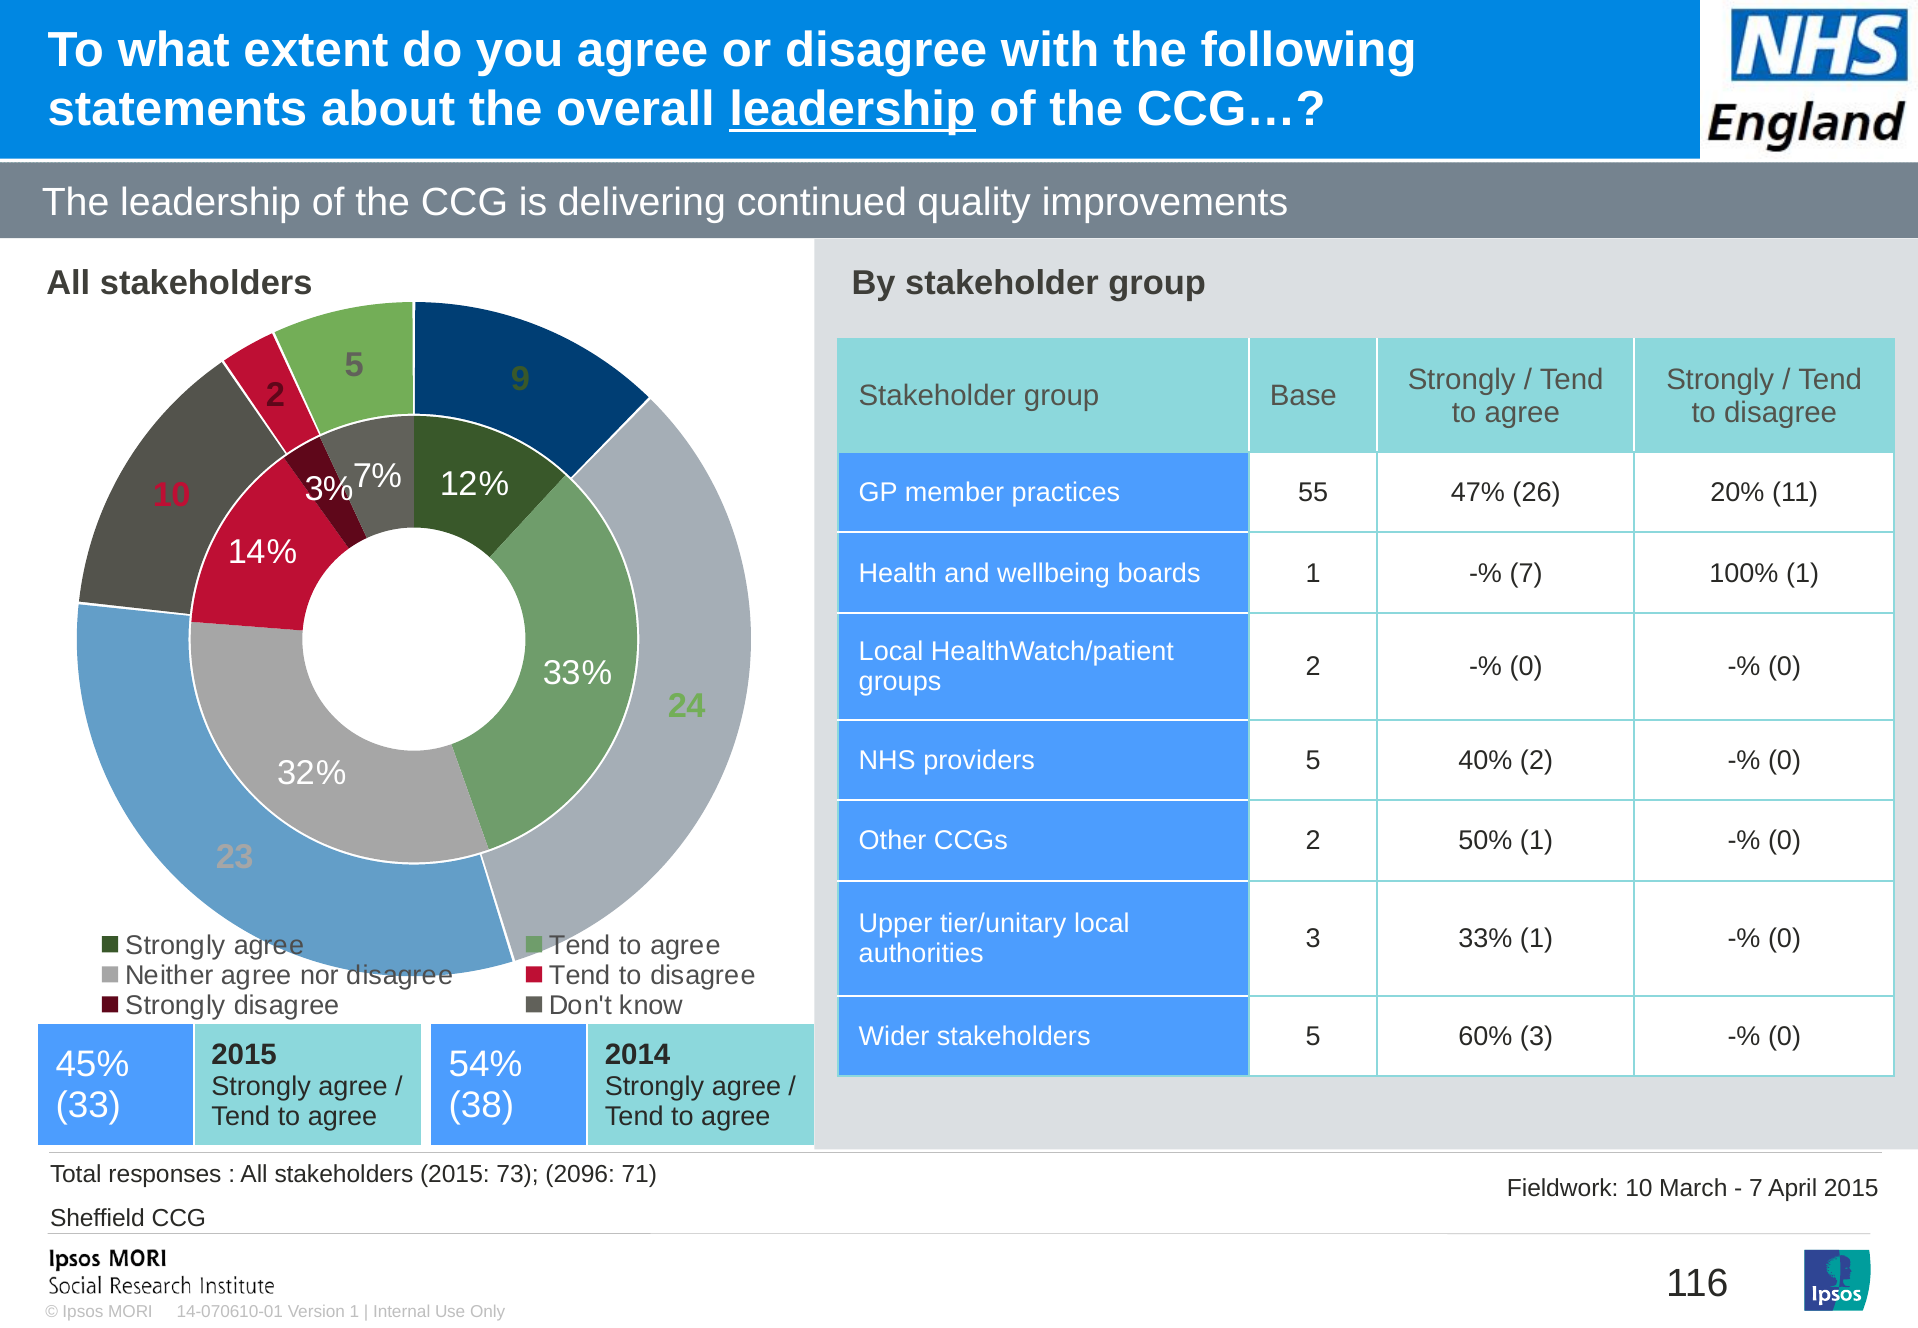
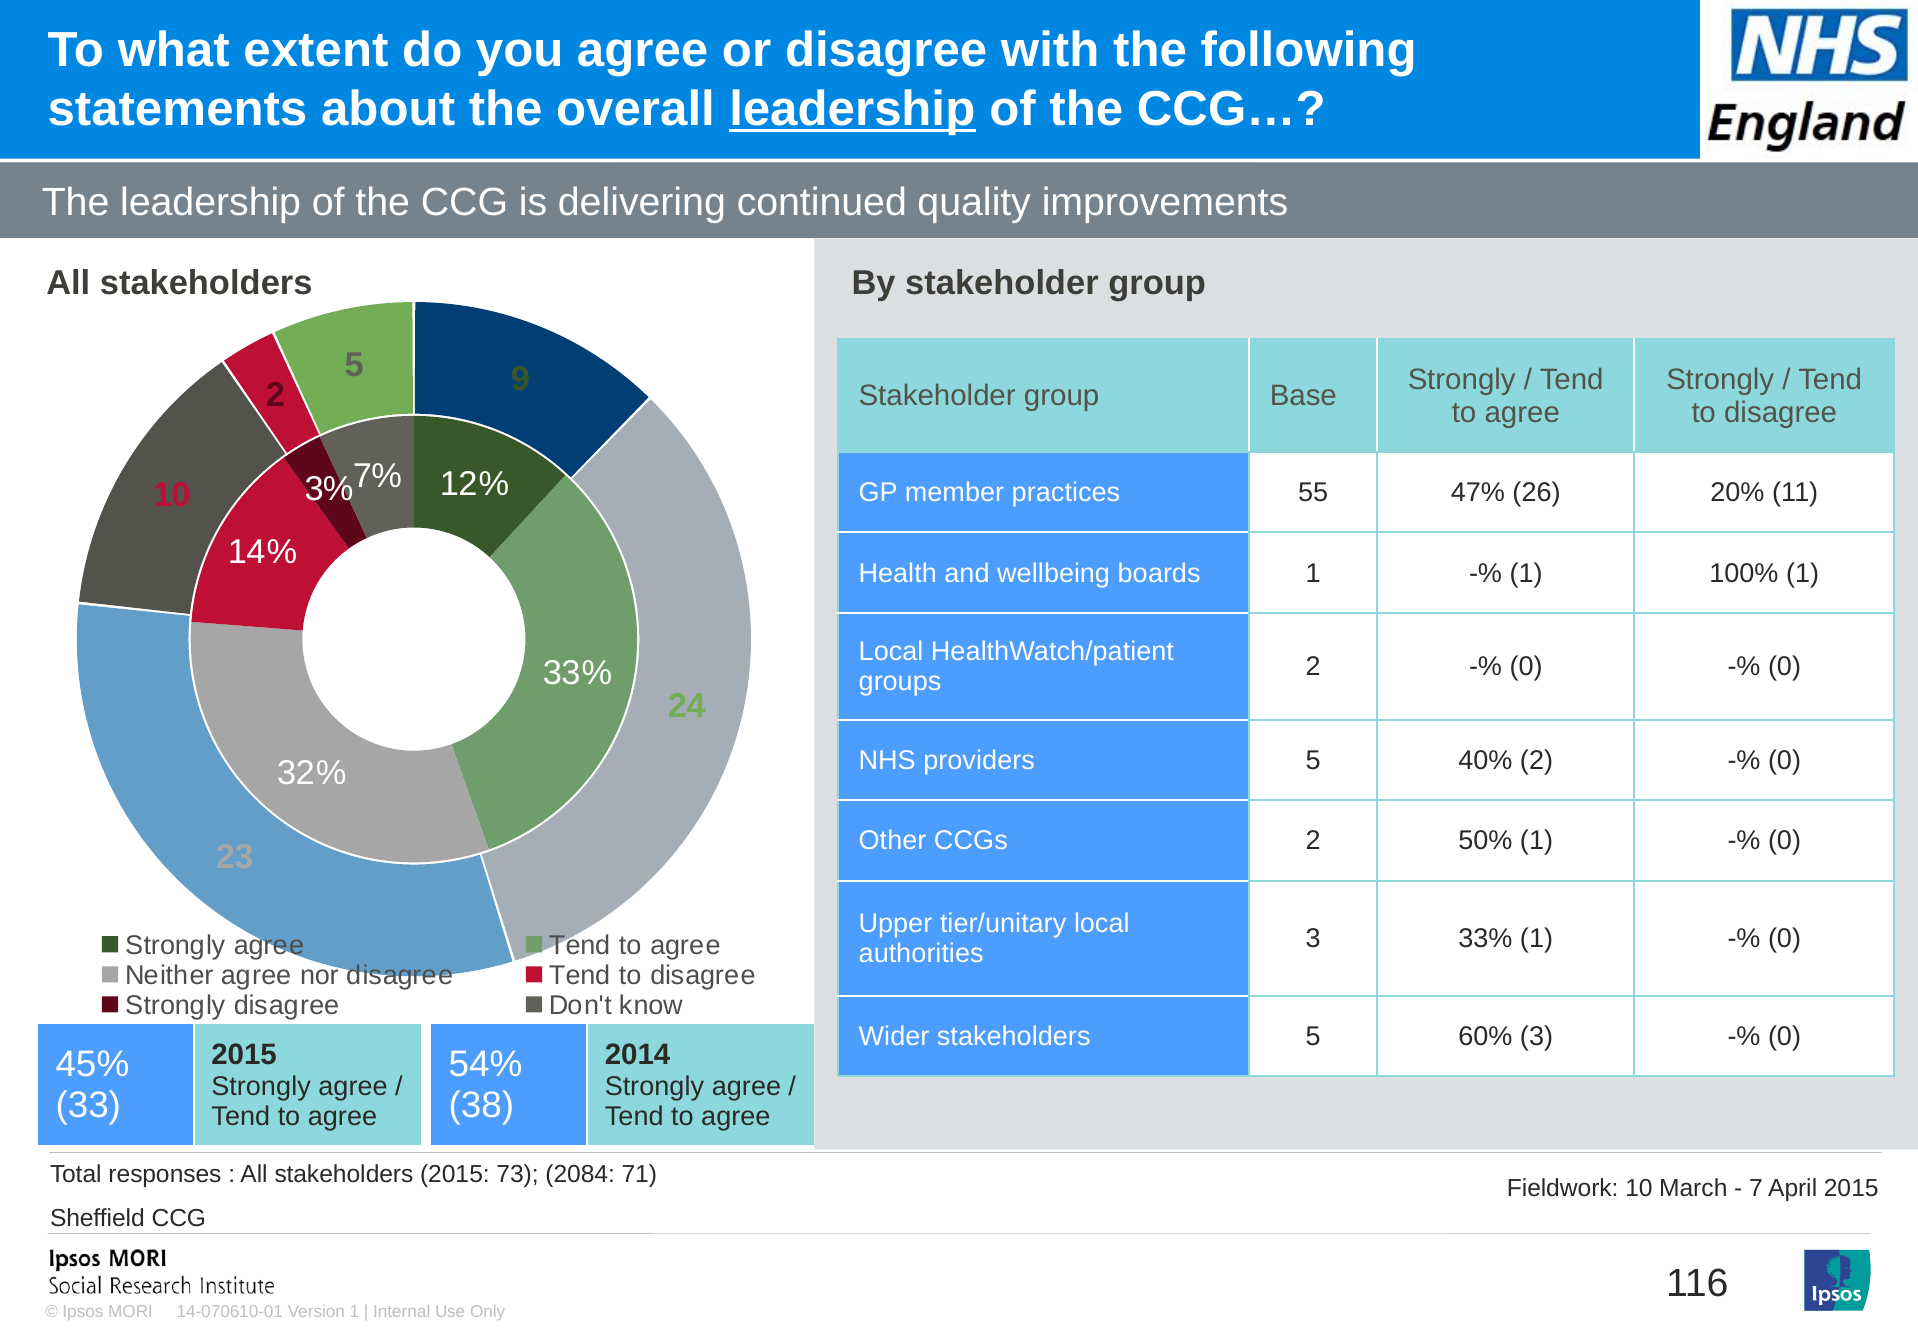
7 at (1526, 573): 7 -> 1
2096: 2096 -> 2084
